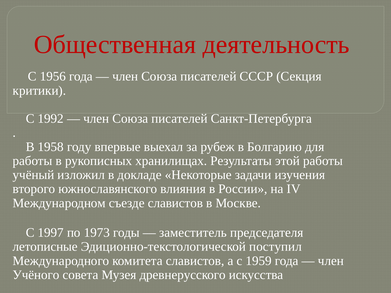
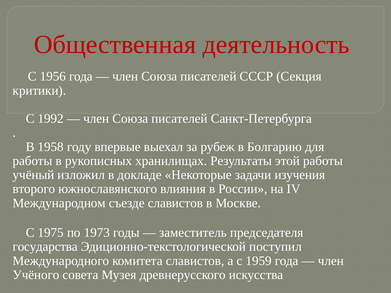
1997: 1997 -> 1975
летописные: летописные -> государства
